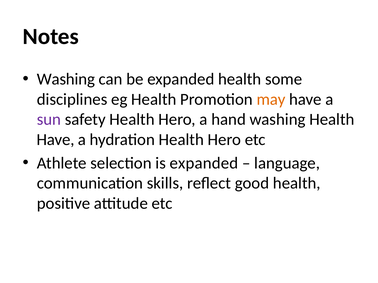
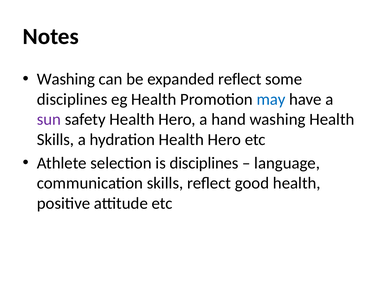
expanded health: health -> reflect
may colour: orange -> blue
Have at (56, 140): Have -> Skills
is expanded: expanded -> disciplines
